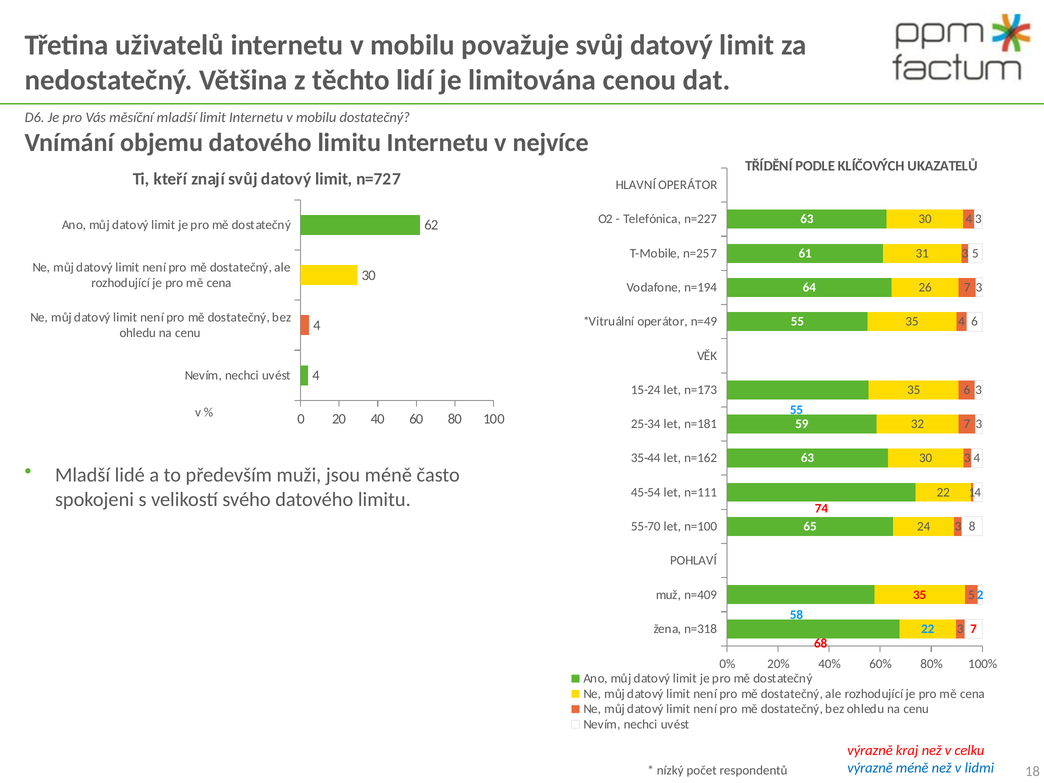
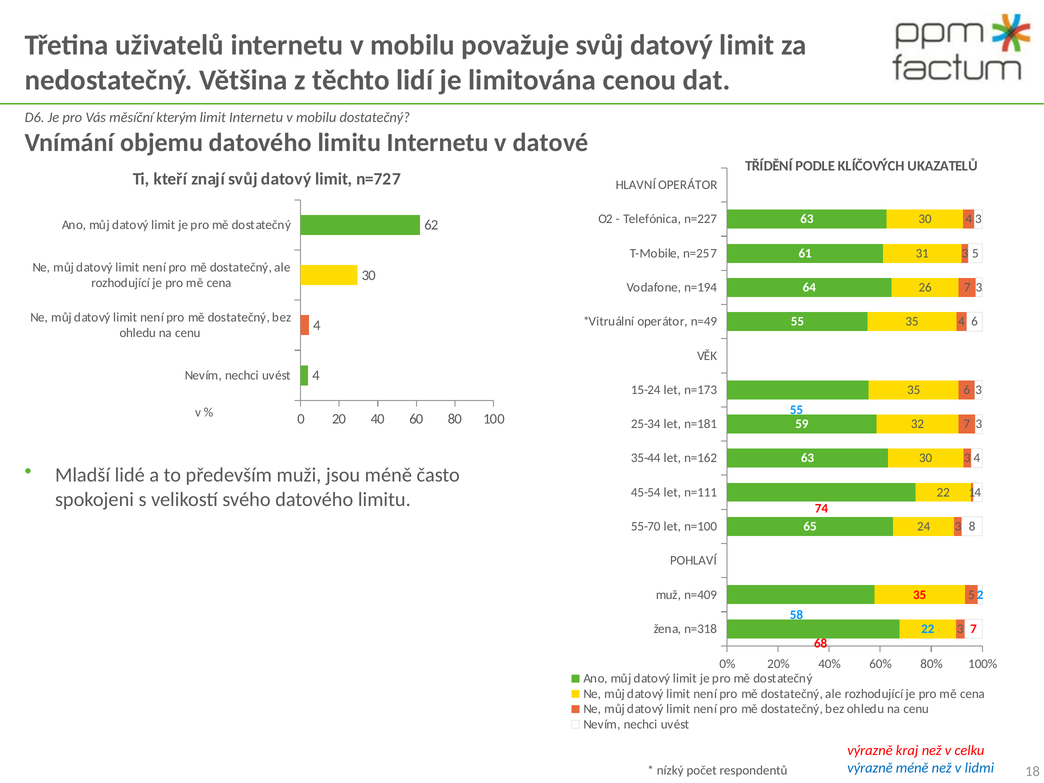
měsíční mladší: mladší -> kterým
nejvíce: nejvíce -> datové
